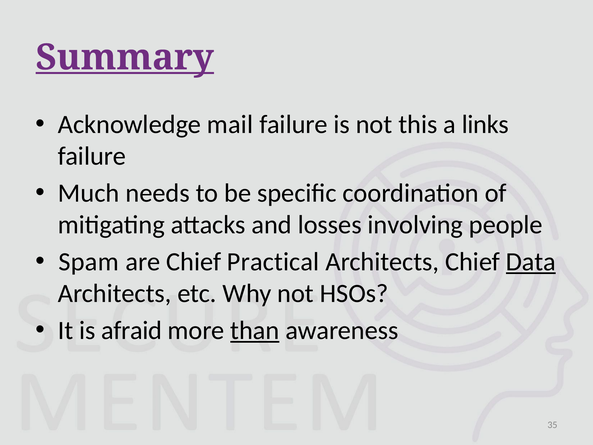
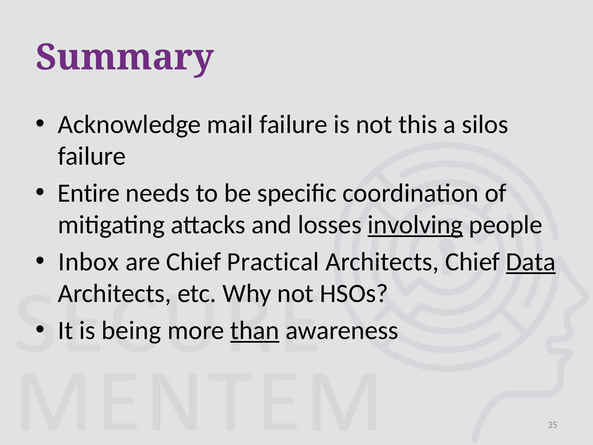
Summary underline: present -> none
links: links -> silos
Much: Much -> Entire
involving underline: none -> present
Spam: Spam -> Inbox
afraid: afraid -> being
